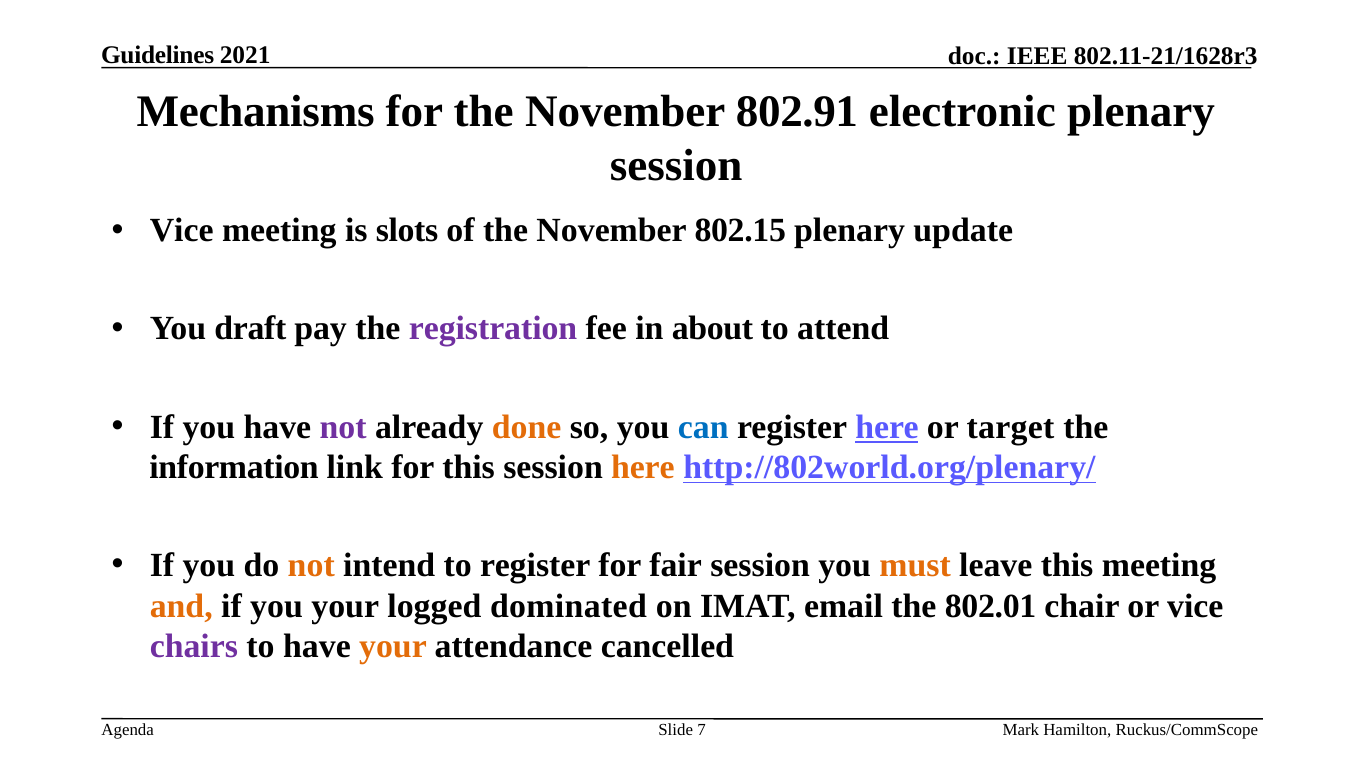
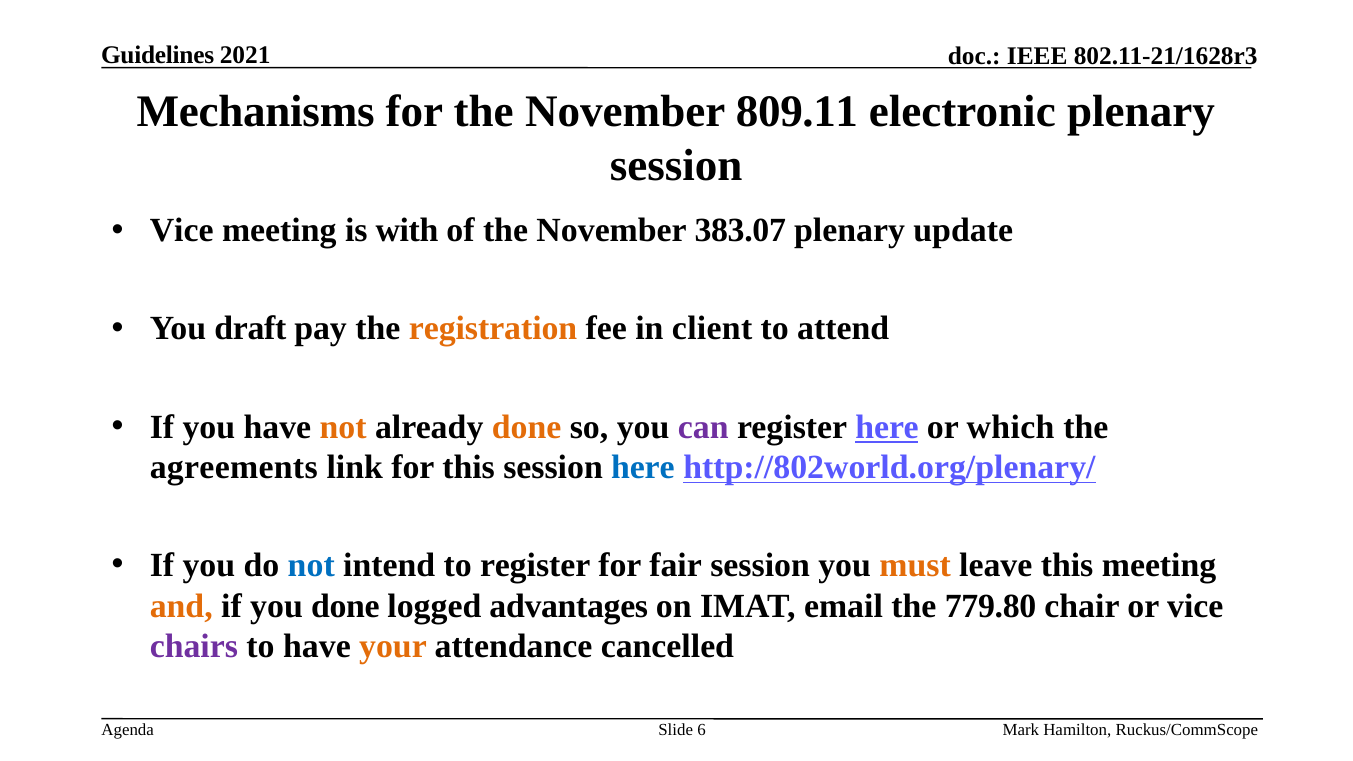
802.91: 802.91 -> 809.11
slots: slots -> with
802.15: 802.15 -> 383.07
registration colour: purple -> orange
about: about -> client
not at (343, 427) colour: purple -> orange
can colour: blue -> purple
target: target -> which
information: information -> agreements
here at (643, 468) colour: orange -> blue
not at (311, 566) colour: orange -> blue
you your: your -> done
dominated: dominated -> advantages
802.01: 802.01 -> 779.80
7: 7 -> 6
